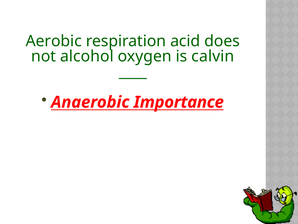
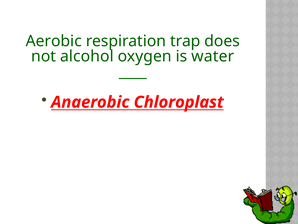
acid: acid -> trap
calvin: calvin -> water
Importance: Importance -> Chloroplast
